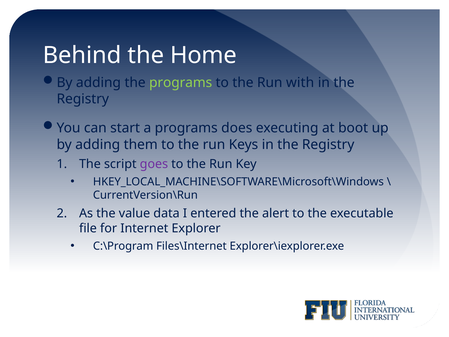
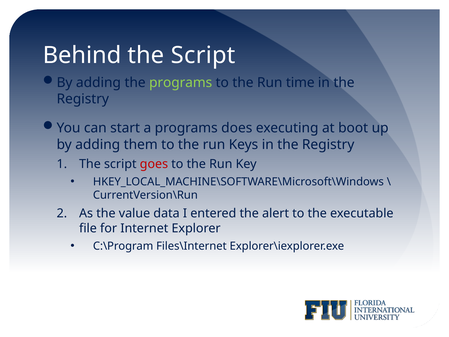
Behind the Home: Home -> Script
with: with -> time
goes colour: purple -> red
